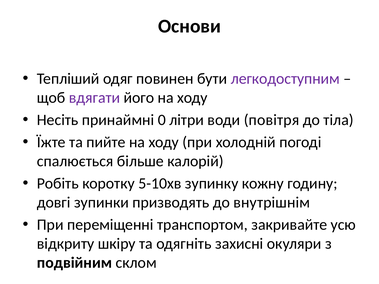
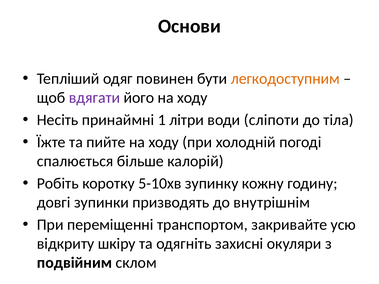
легкодоступним colour: purple -> orange
0: 0 -> 1
повітря: повітря -> сліпоти
